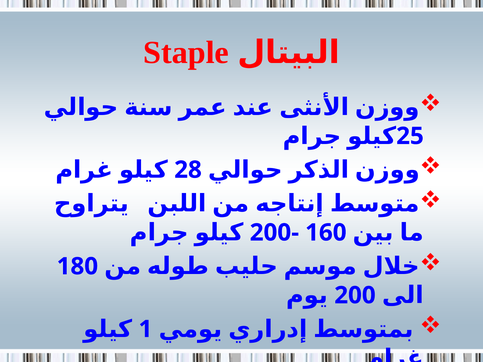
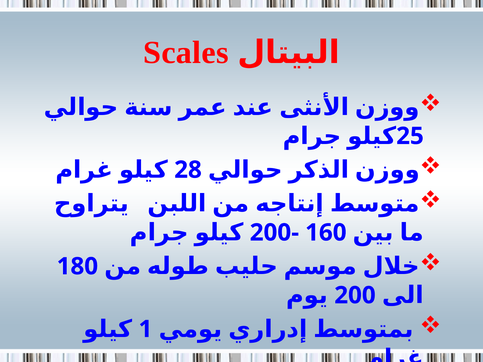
Staple: Staple -> Scales
